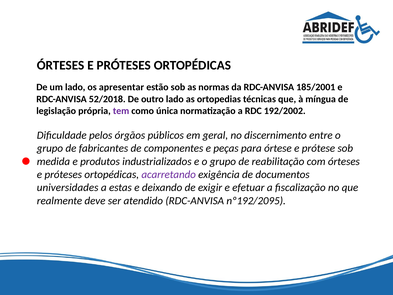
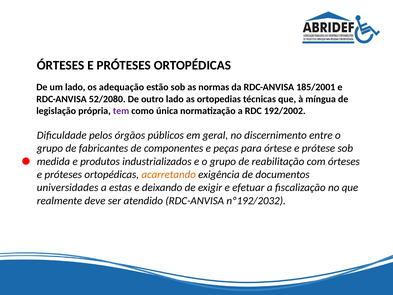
apresentar: apresentar -> adequação
52/2018: 52/2018 -> 52/2080
acarretando colour: purple -> orange
nº192/2095: nº192/2095 -> nº192/2032
